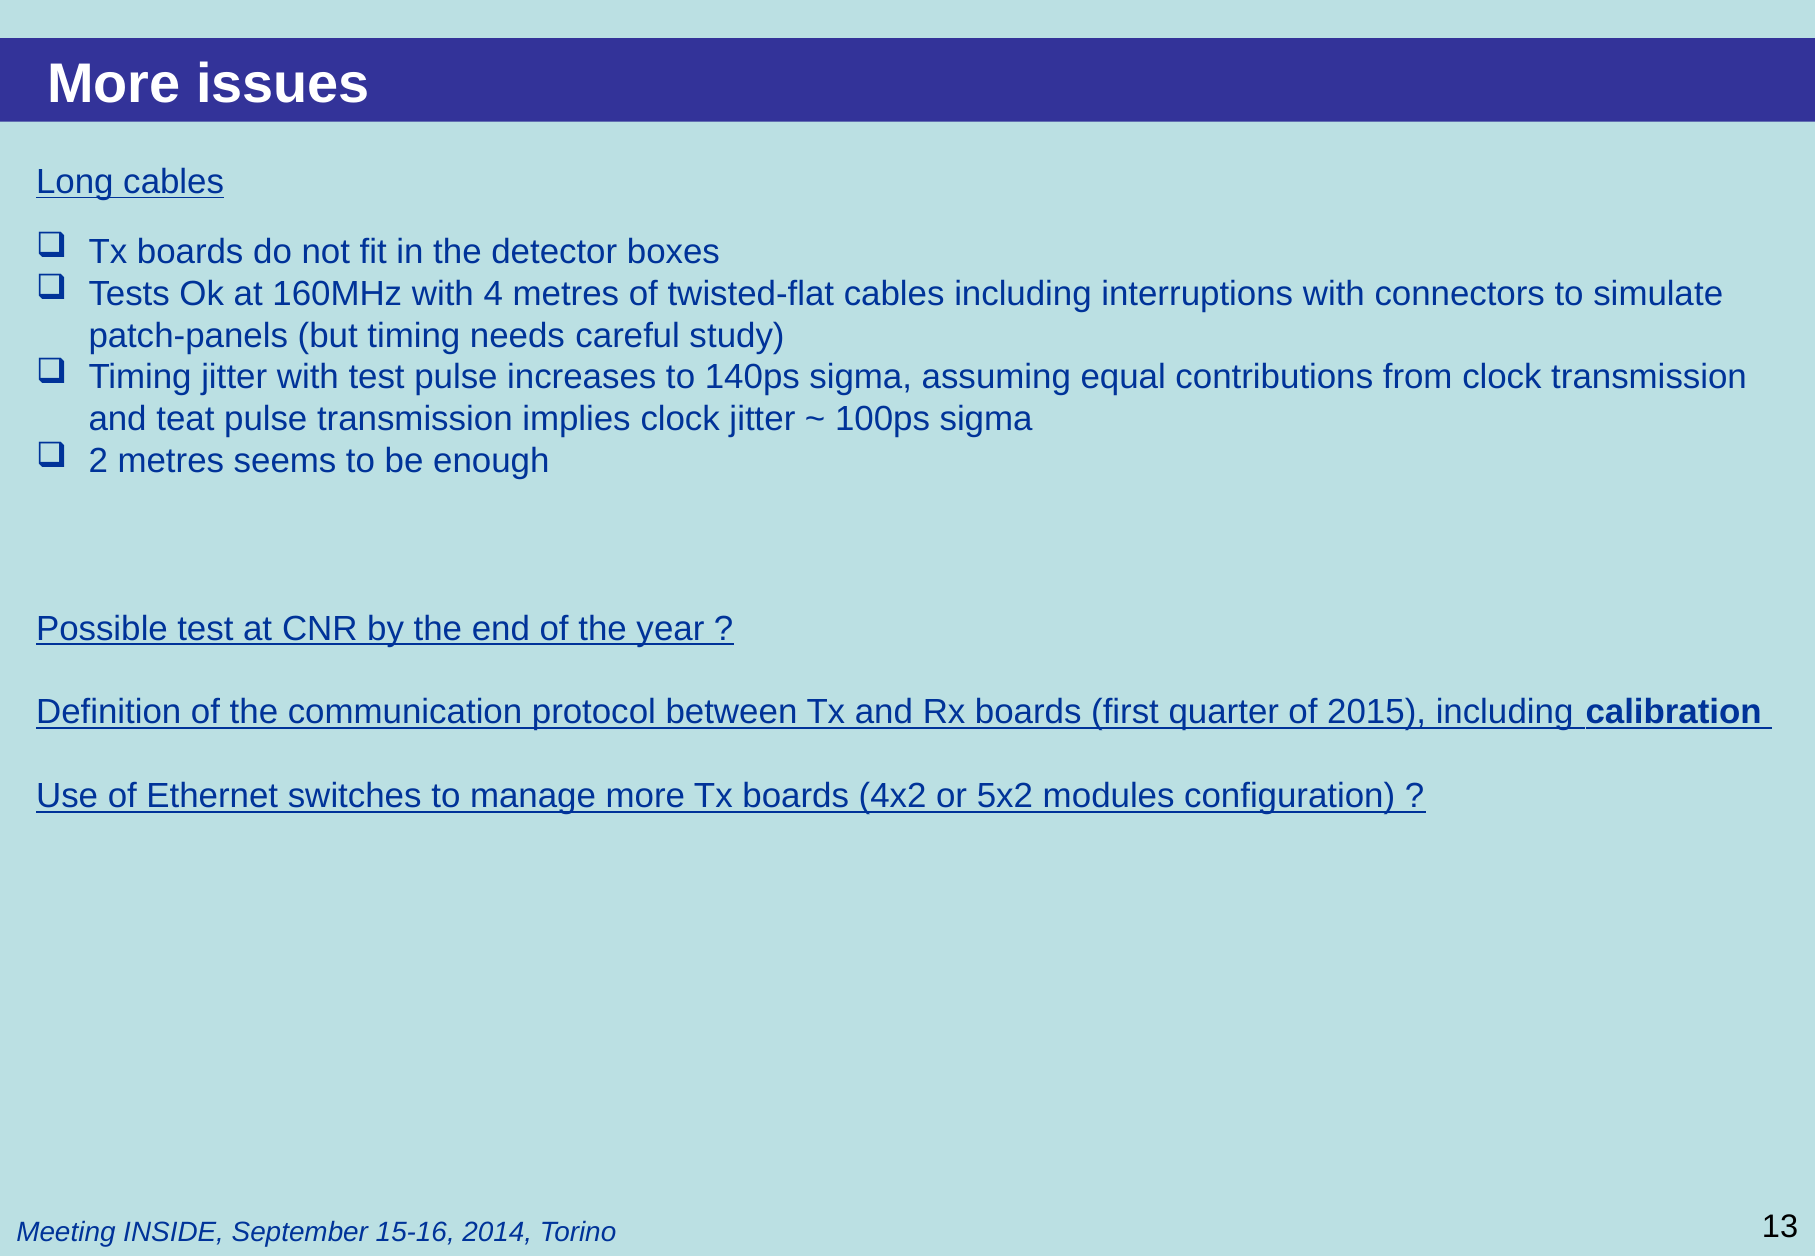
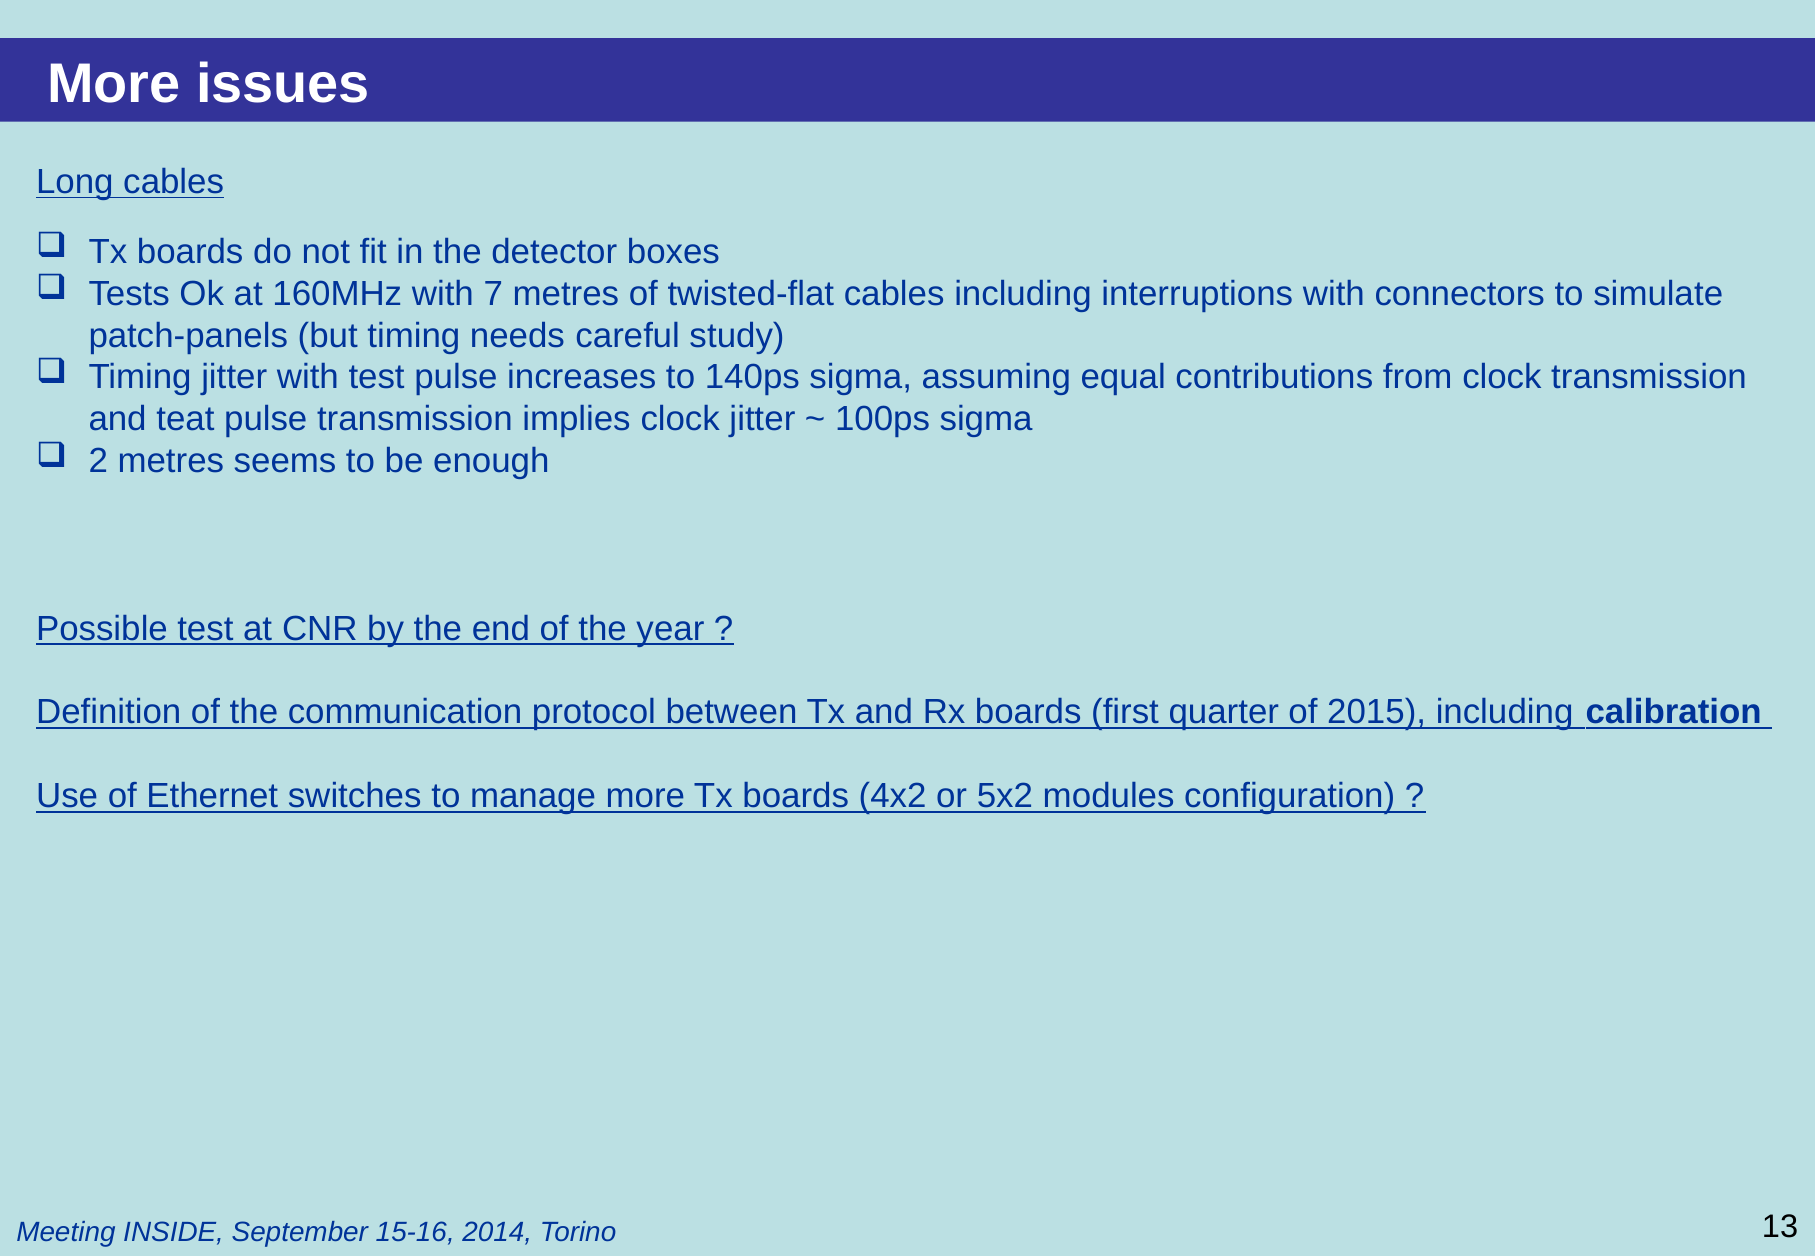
4: 4 -> 7
